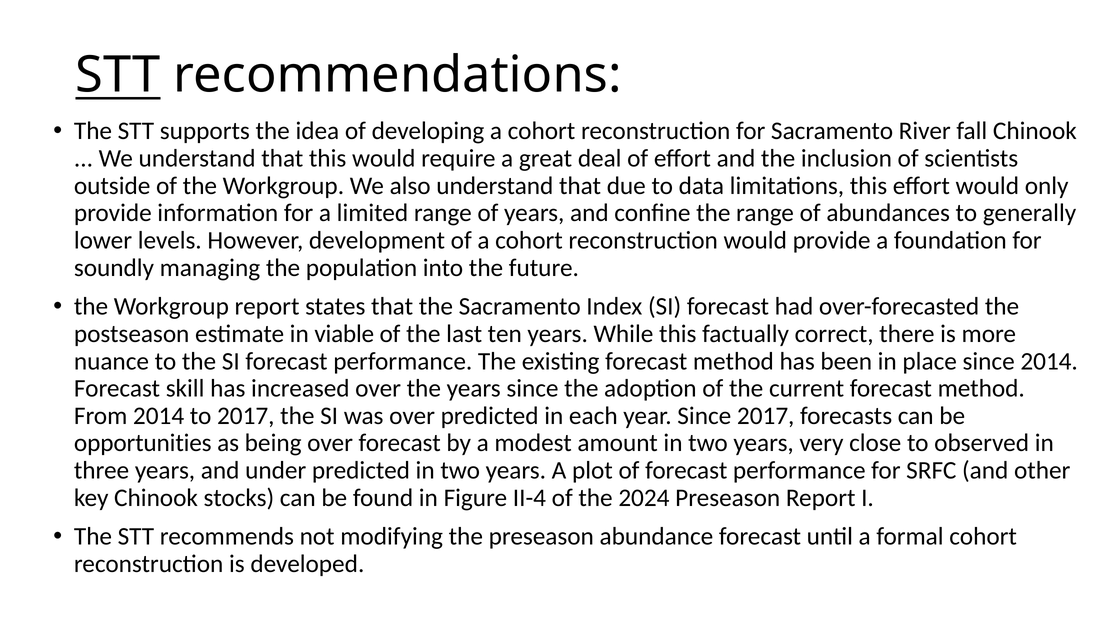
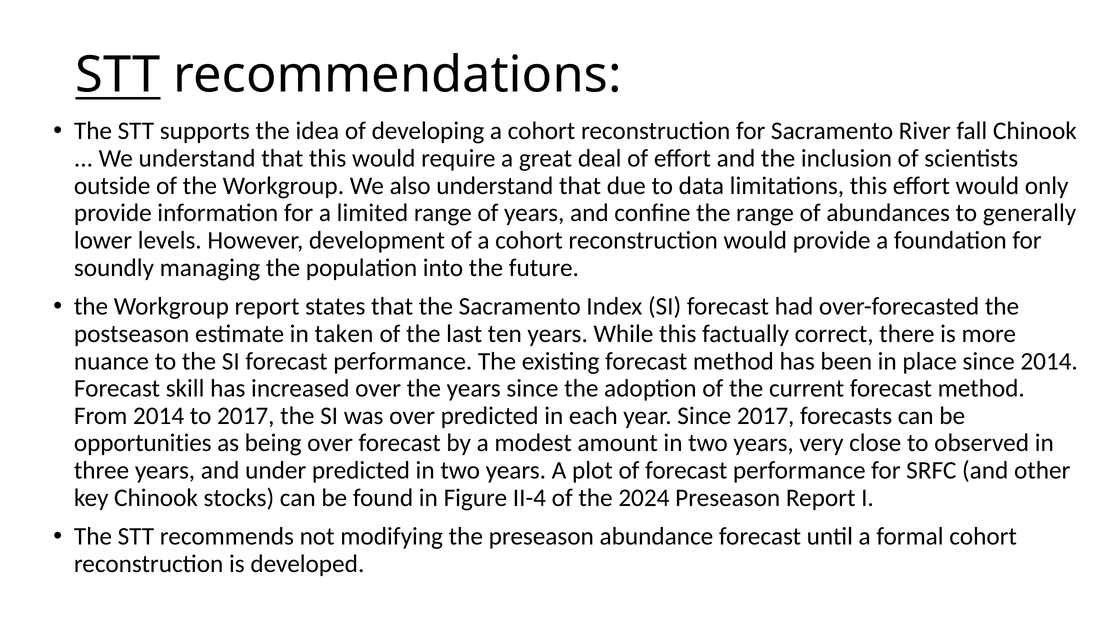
viable: viable -> taken
